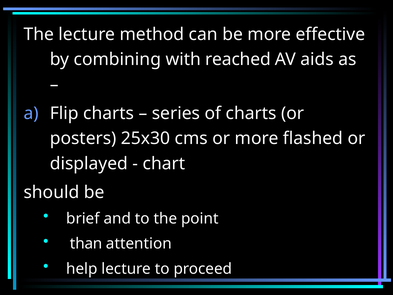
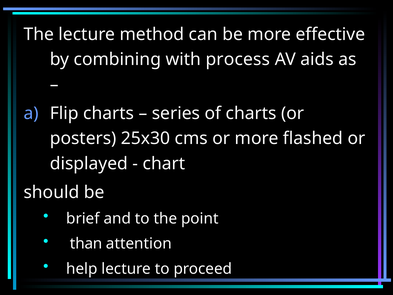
reached: reached -> process
